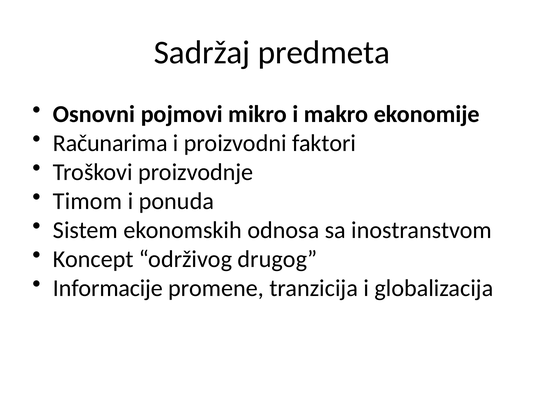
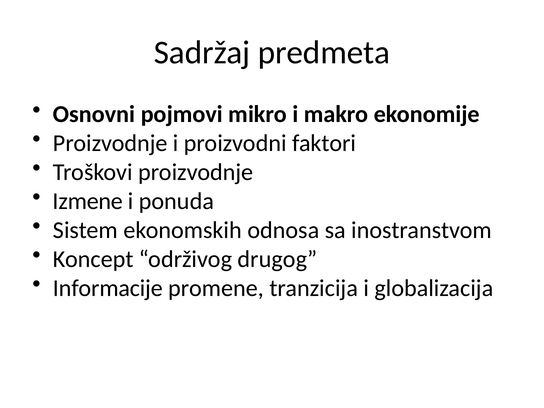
Računarima at (110, 143): Računarima -> Proizvodnje
Timom: Timom -> Izmene
